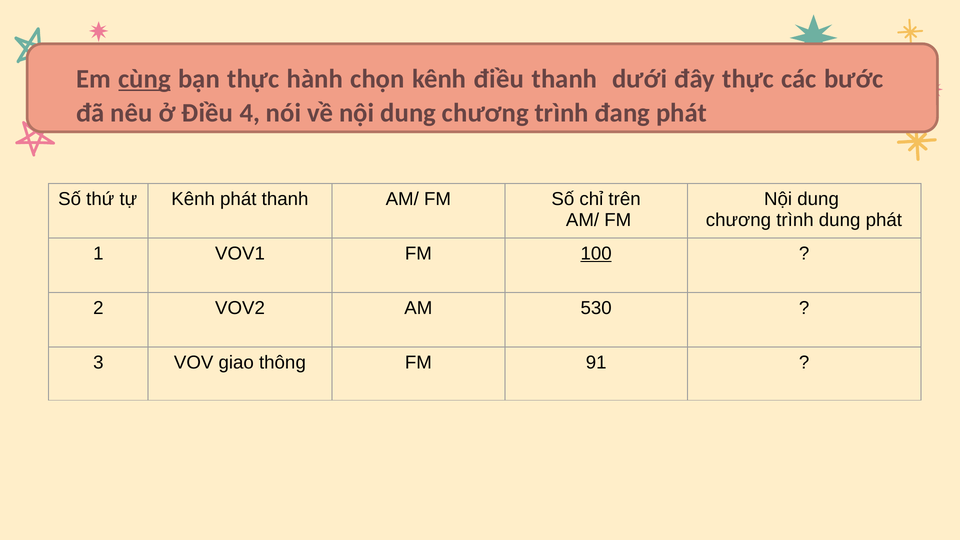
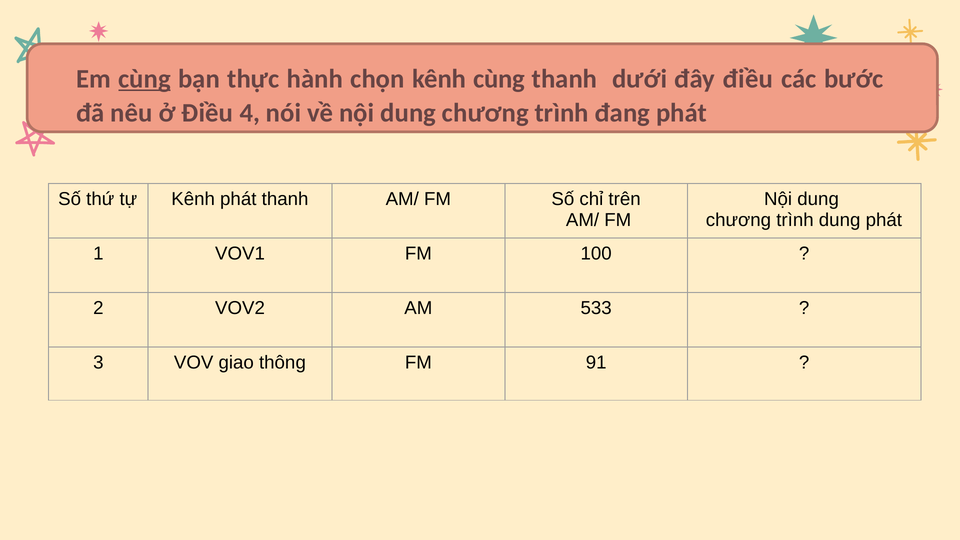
kênh điều: điều -> cùng
đây thực: thực -> điều
100 underline: present -> none
530: 530 -> 533
